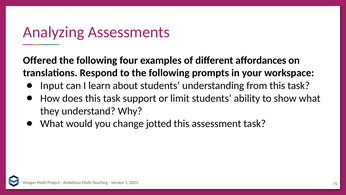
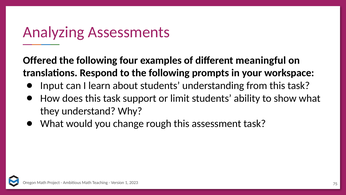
affordances: affordances -> meaningful
jotted: jotted -> rough
